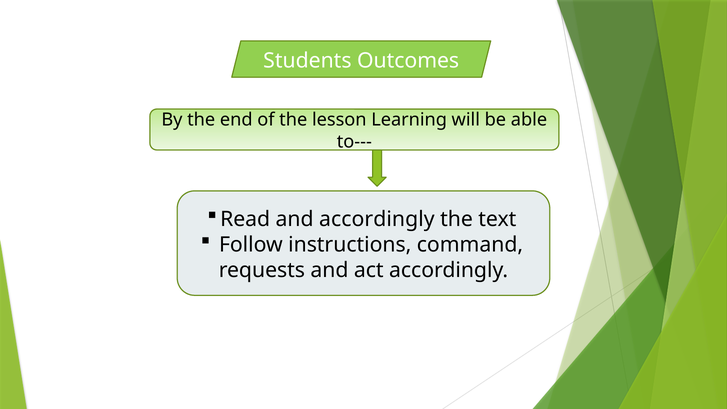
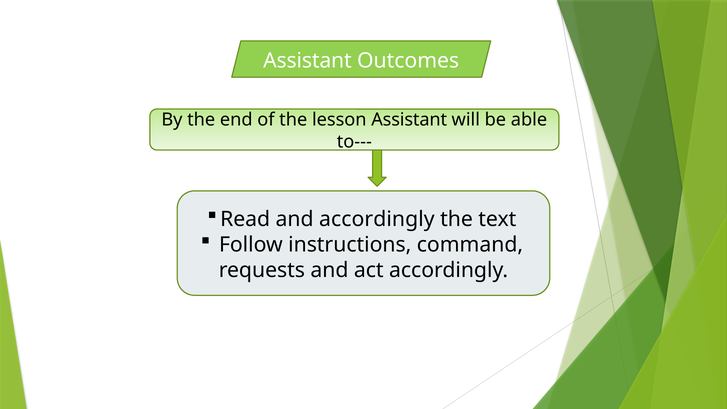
Students at (307, 61): Students -> Assistant
lesson Learning: Learning -> Assistant
